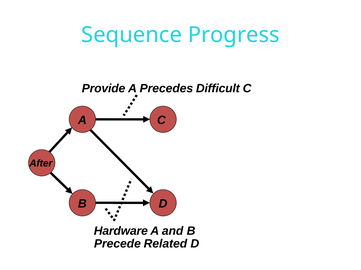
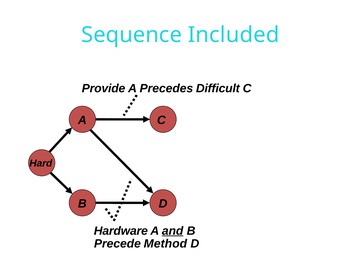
Progress: Progress -> Included
After: After -> Hard
and underline: none -> present
Related: Related -> Method
